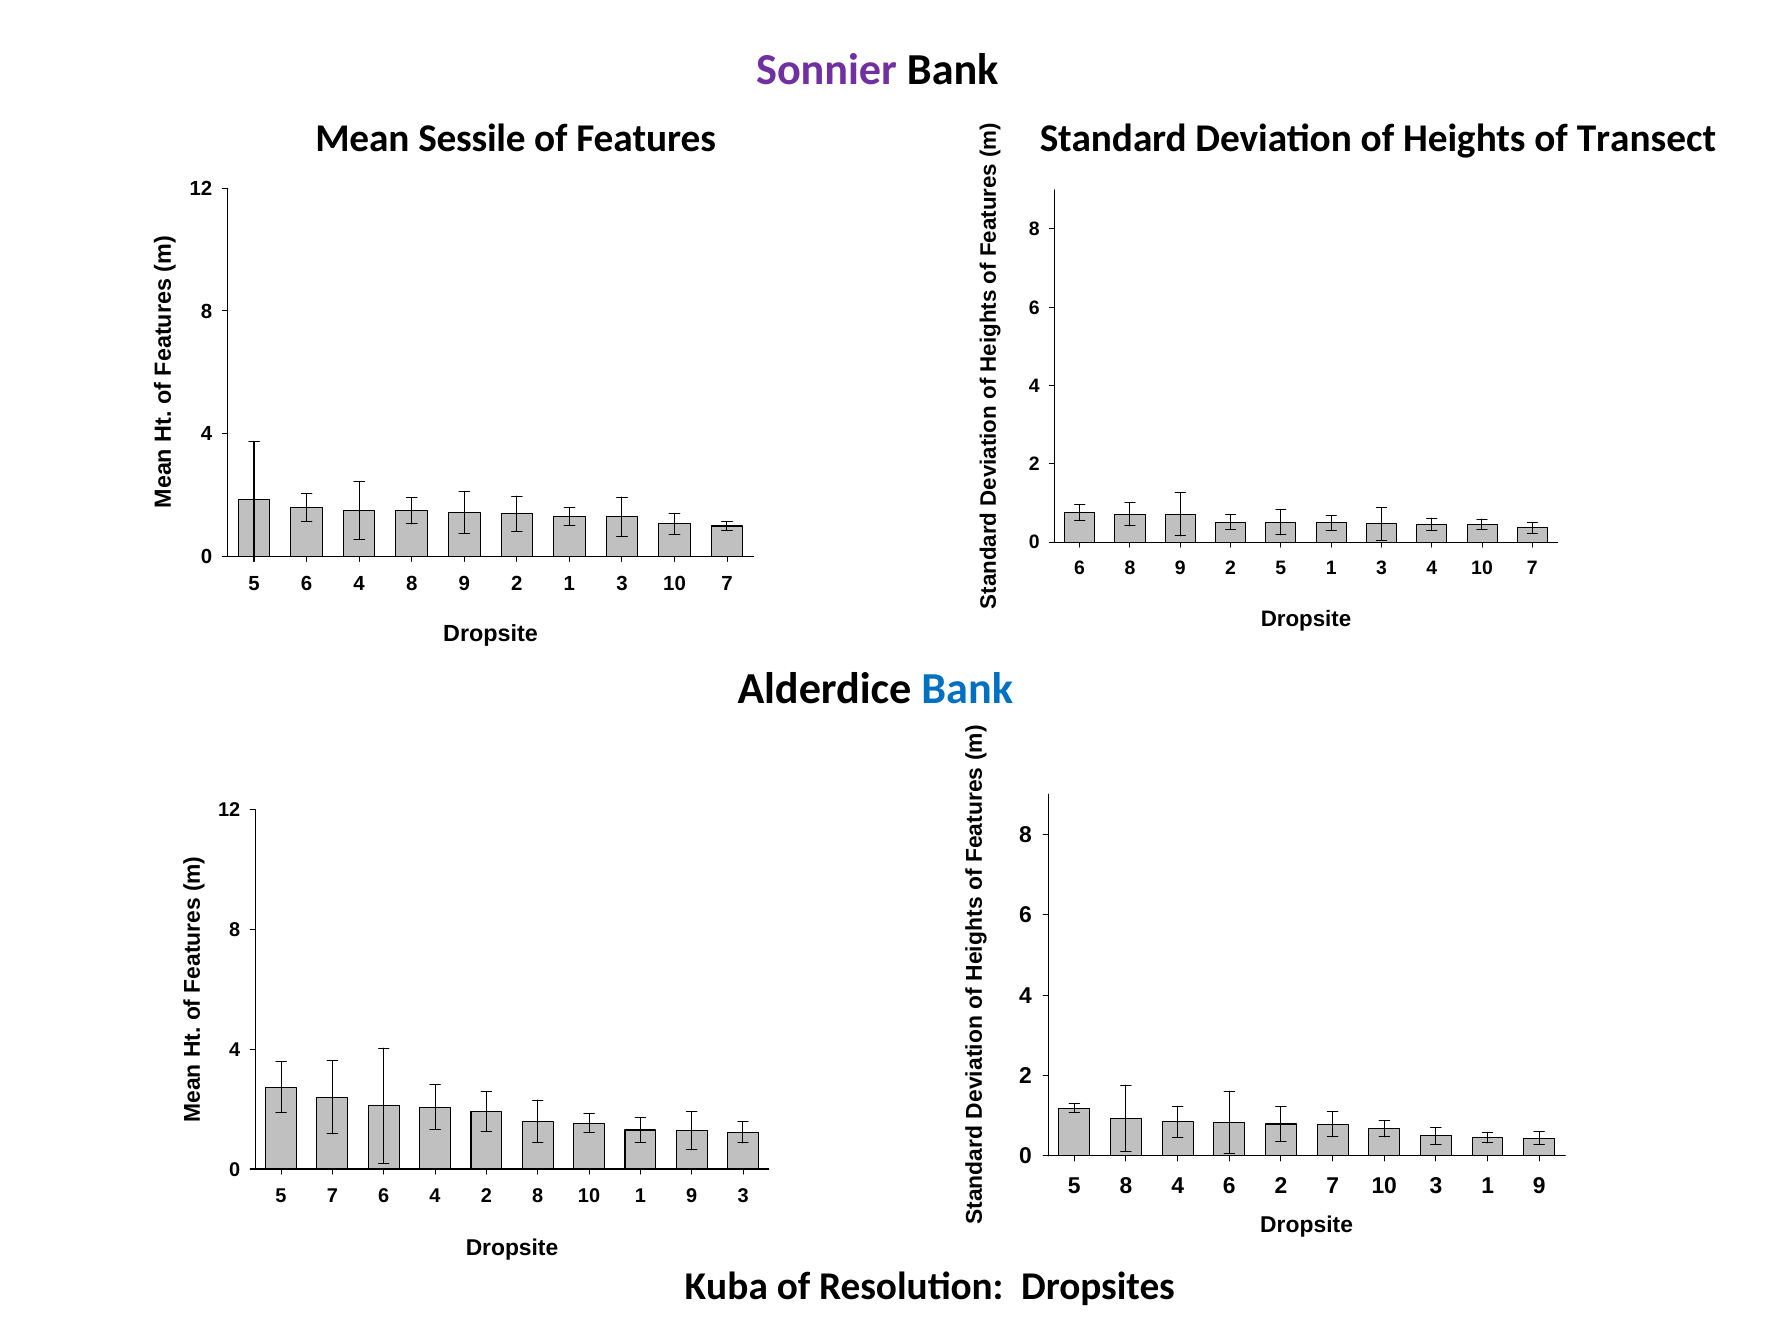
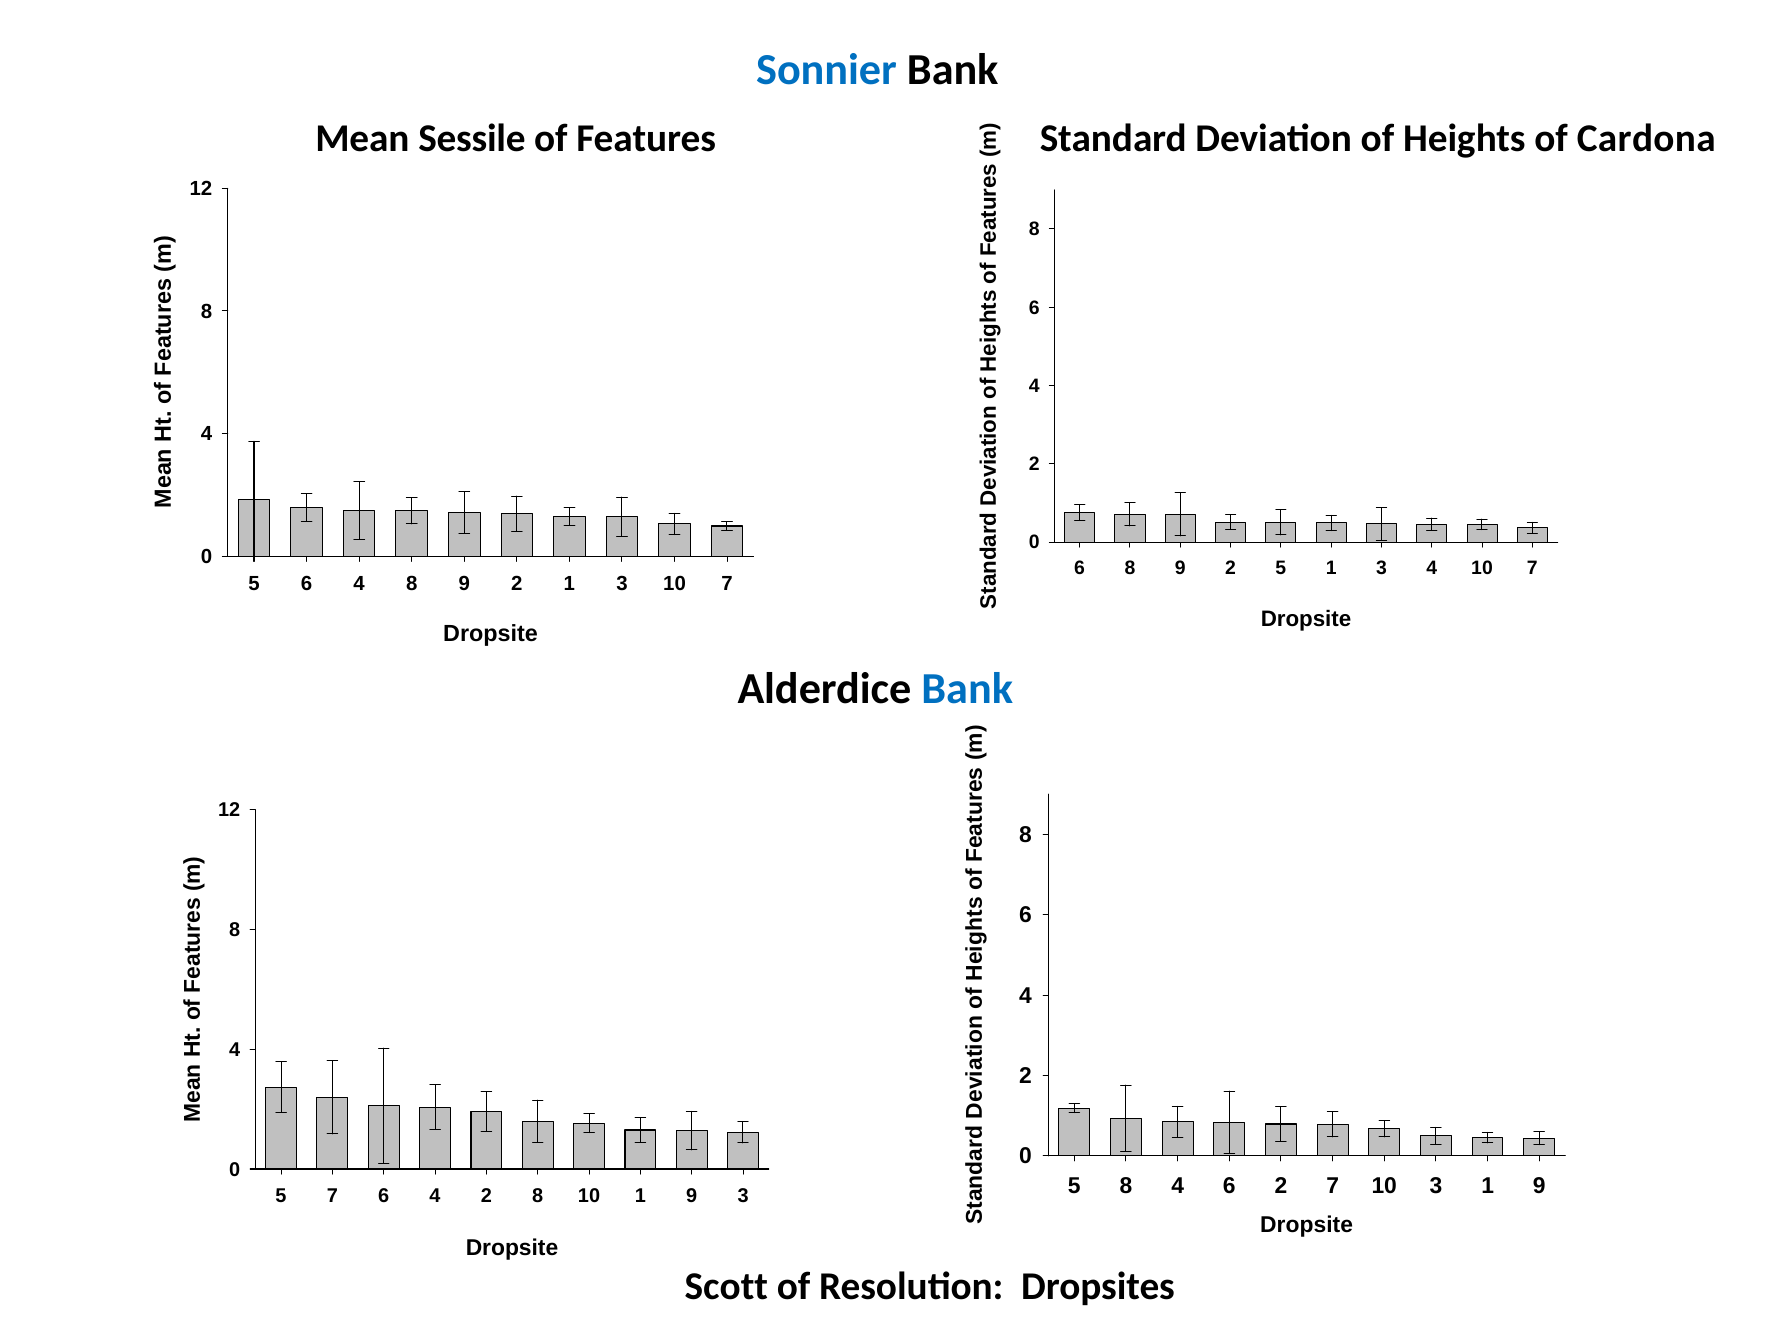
Sonnier colour: purple -> blue
Transect: Transect -> Cardona
Kuba: Kuba -> Scott
